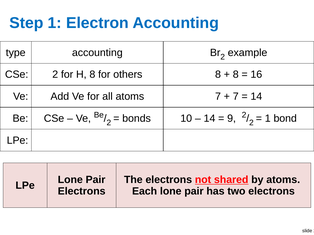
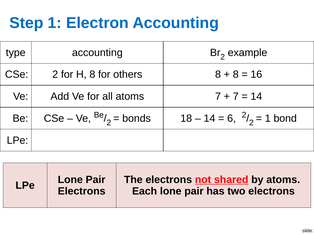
10: 10 -> 18
9: 9 -> 6
